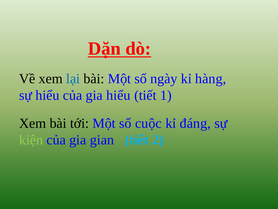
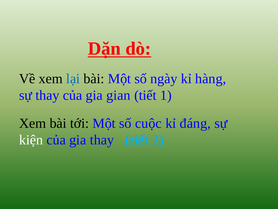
sự hiểu: hiểu -> thay
gia hiểu: hiểu -> gian
kiện colour: light green -> white
gia gian: gian -> thay
